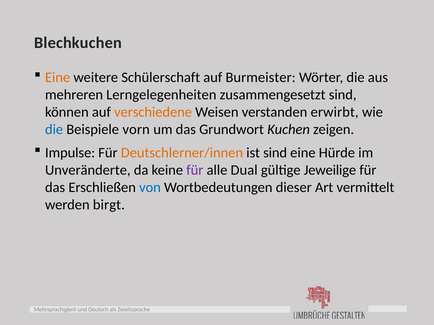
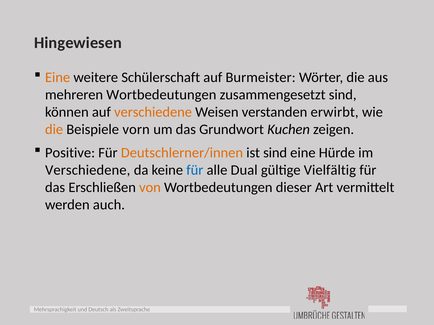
Blechkuchen: Blechkuchen -> Hingewiesen
mehreren Lerngelegenheiten: Lerngelegenheiten -> Wortbedeutungen
die at (54, 130) colour: blue -> orange
Impulse: Impulse -> Positive
Unveränderte at (88, 170): Unveränderte -> Verschiedene
für at (195, 170) colour: purple -> blue
Jeweilige: Jeweilige -> Vielfältig
von colour: blue -> orange
birgt: birgt -> auch
